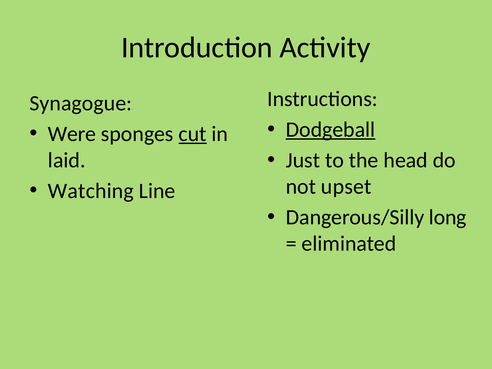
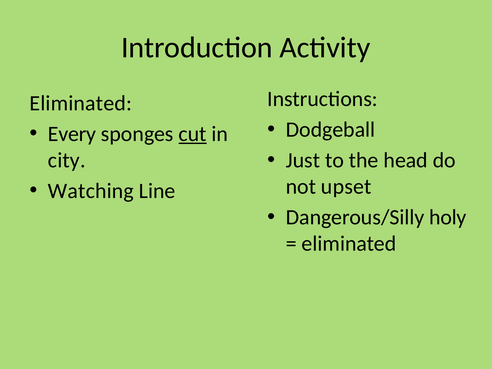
Synagogue at (81, 103): Synagogue -> Eliminated
Dodgeball underline: present -> none
Were: Were -> Every
laid: laid -> city
long: long -> holy
